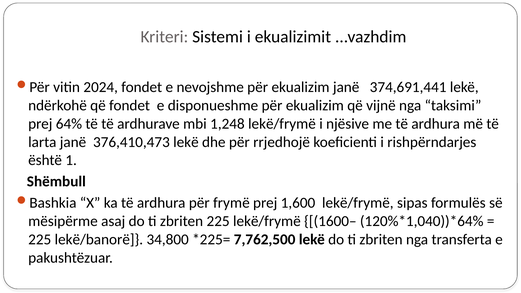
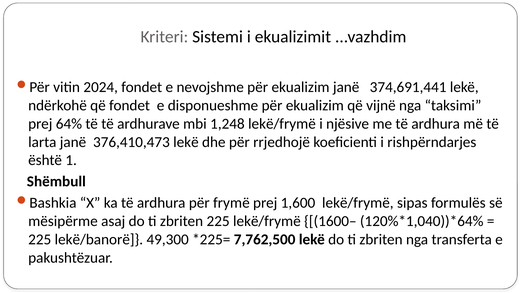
34,800: 34,800 -> 49,300
